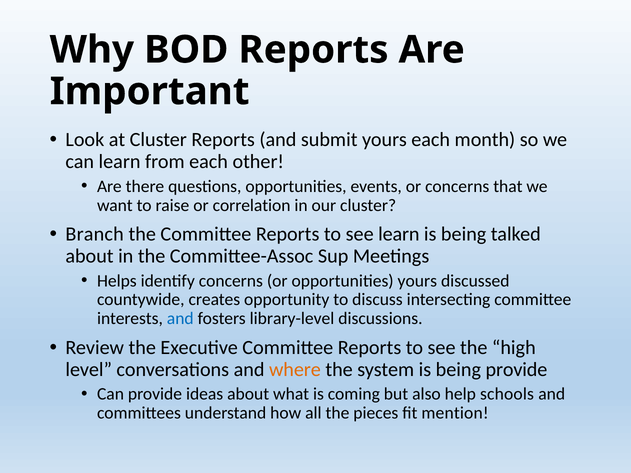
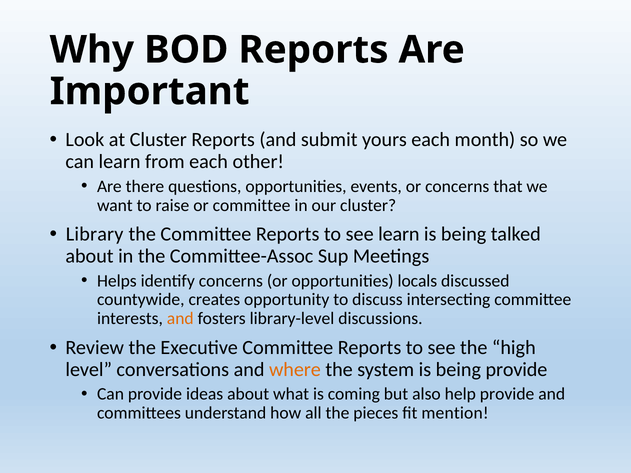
or correlation: correlation -> committee
Branch: Branch -> Library
opportunities yours: yours -> locals
and at (180, 319) colour: blue -> orange
help schools: schools -> provide
